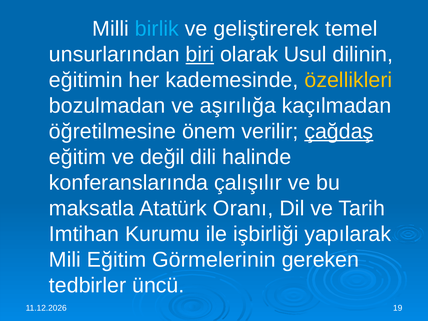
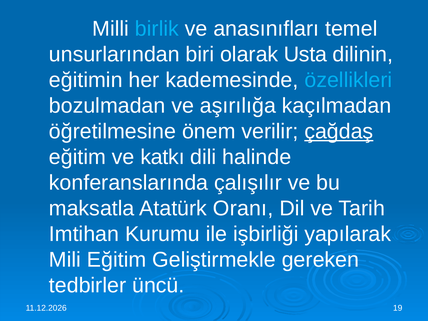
geliştirerek: geliştirerek -> anasınıfları
biri underline: present -> none
Usul: Usul -> Usta
özellikleri colour: yellow -> light blue
değil: değil -> katkı
Görmelerinin: Görmelerinin -> Geliştirmekle
